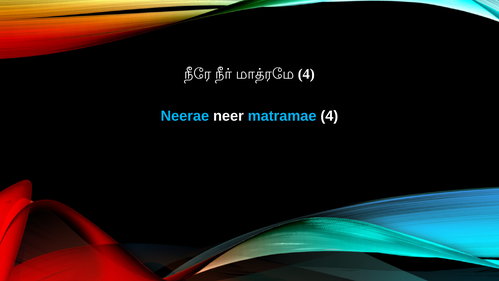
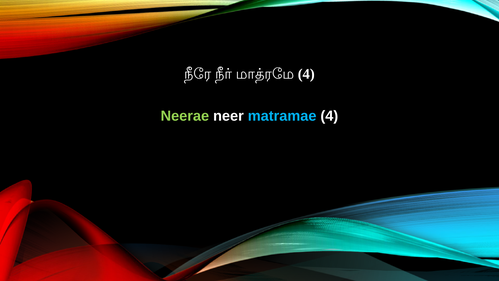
Neerae colour: light blue -> light green
